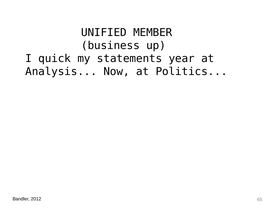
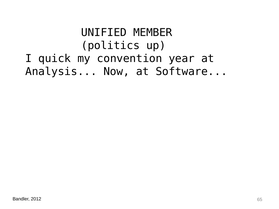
business: business -> politics
statements: statements -> convention
Politics: Politics -> Software
